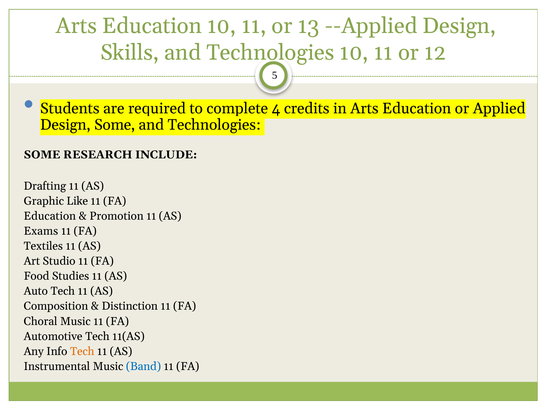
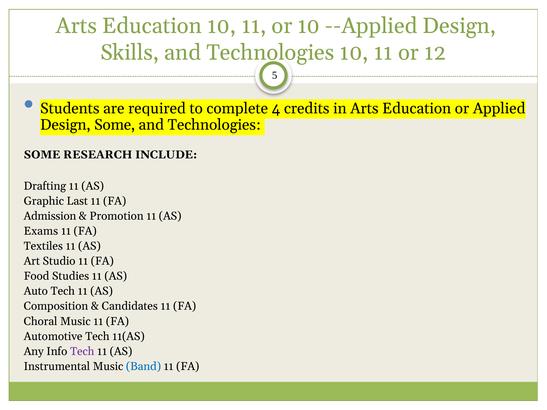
or 13: 13 -> 10
Like: Like -> Last
Education at (50, 216): Education -> Admission
Distinction: Distinction -> Candidates
Tech at (82, 352) colour: orange -> purple
